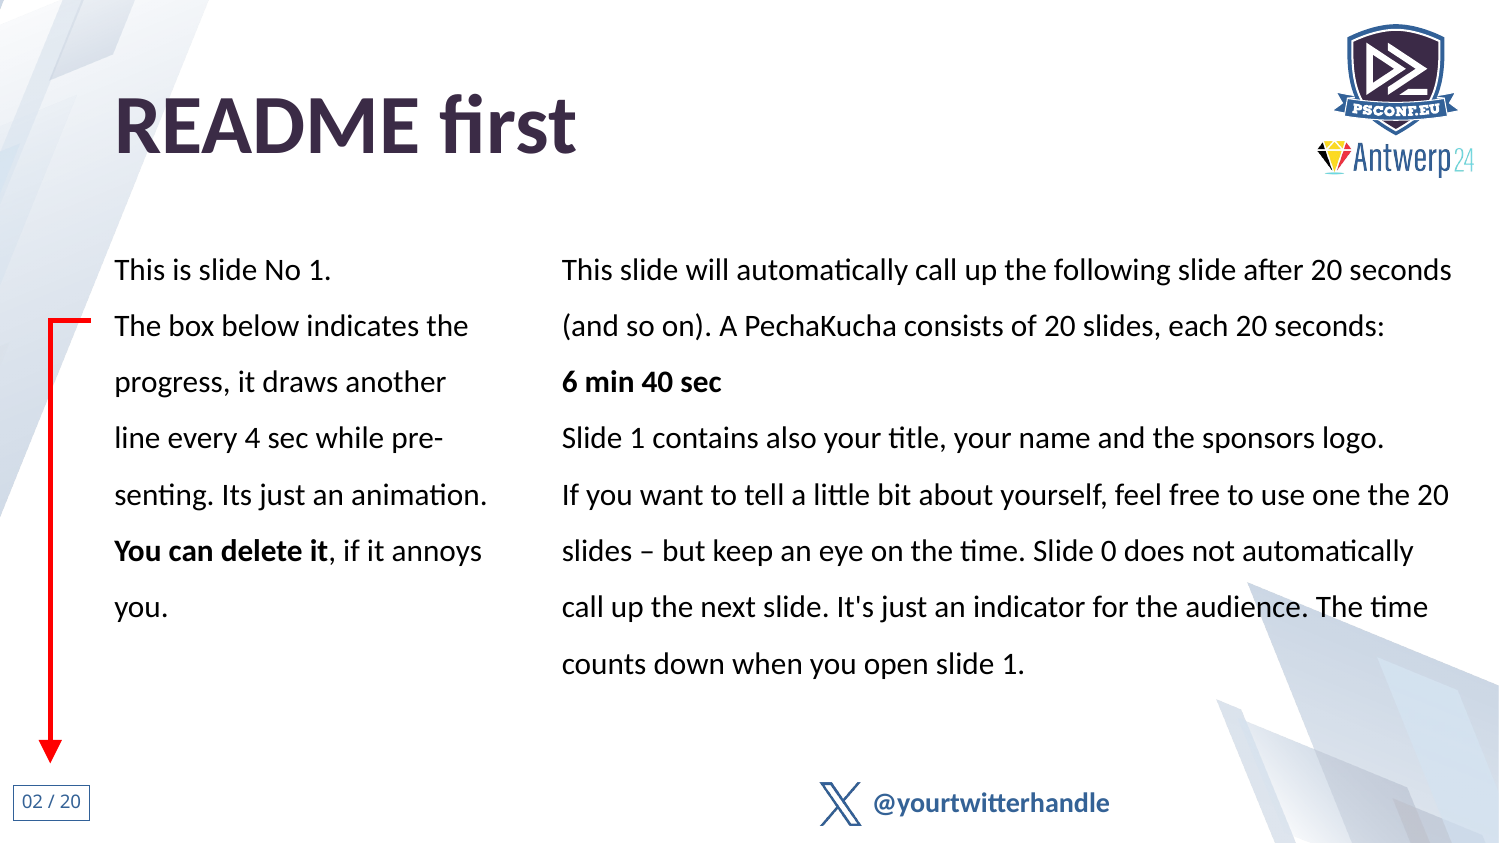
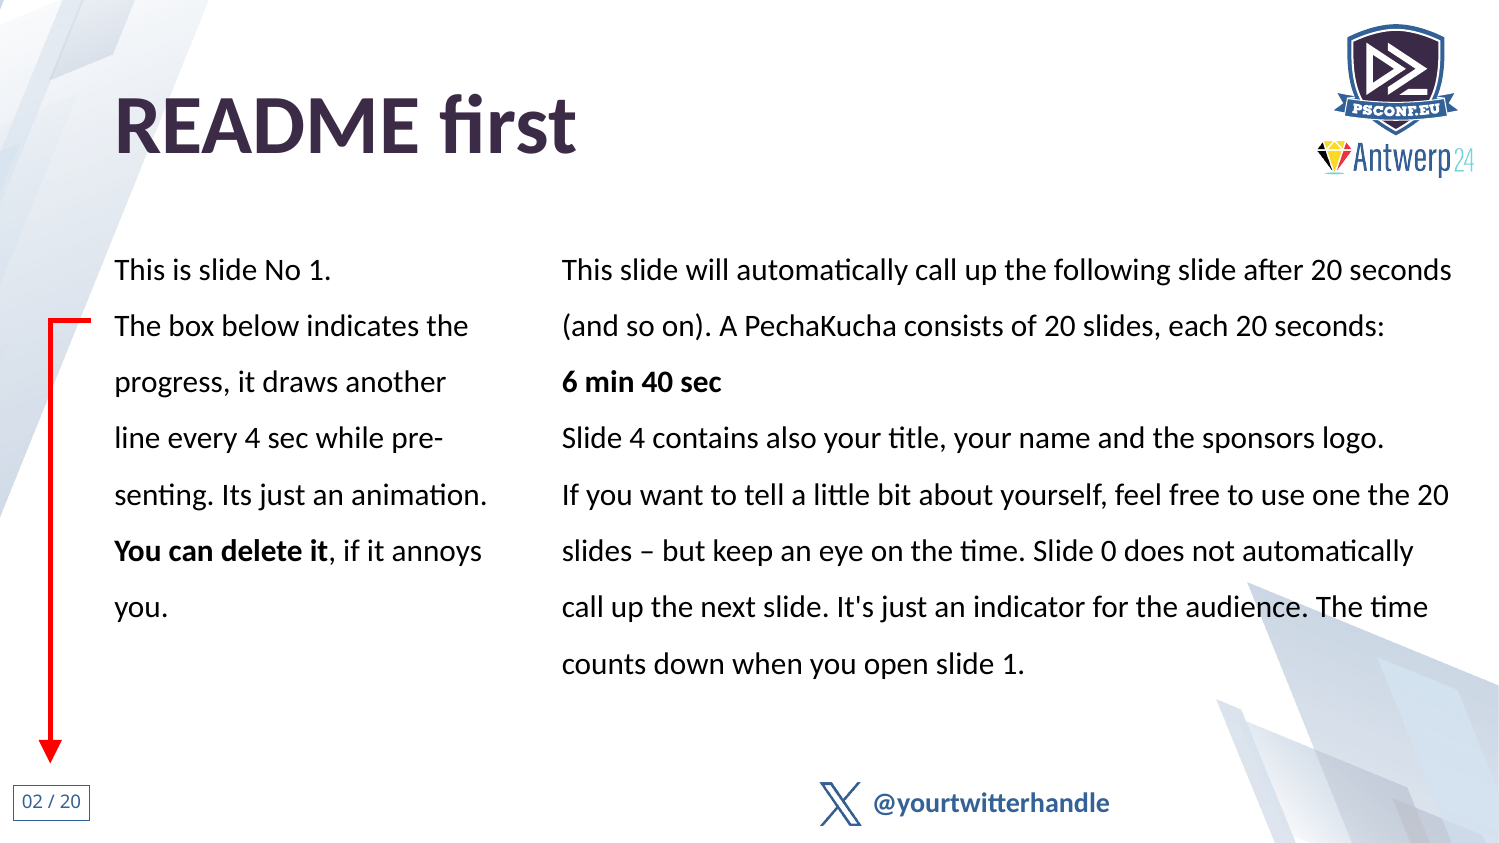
1 at (637, 439): 1 -> 4
